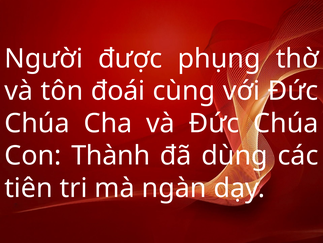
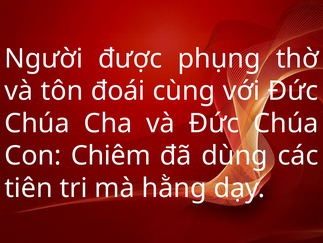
Thành: Thành -> Chiêm
ngàn: ngàn -> hằng
